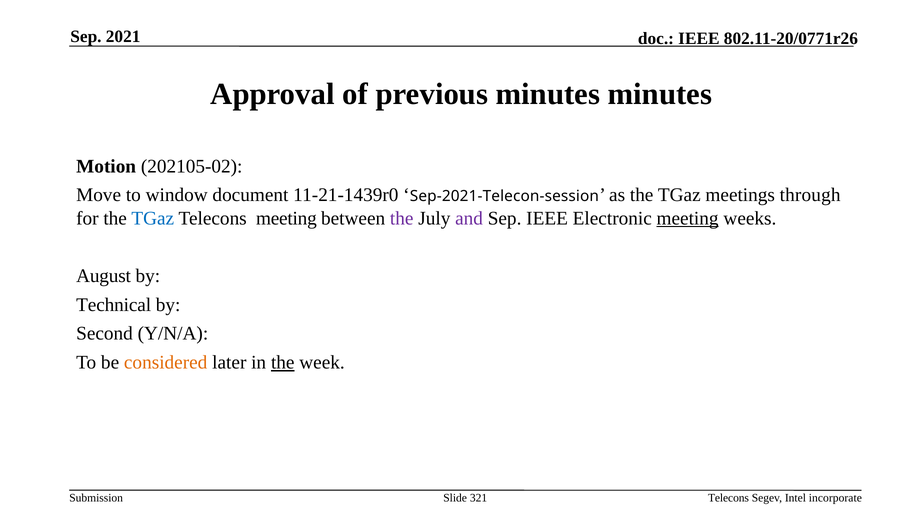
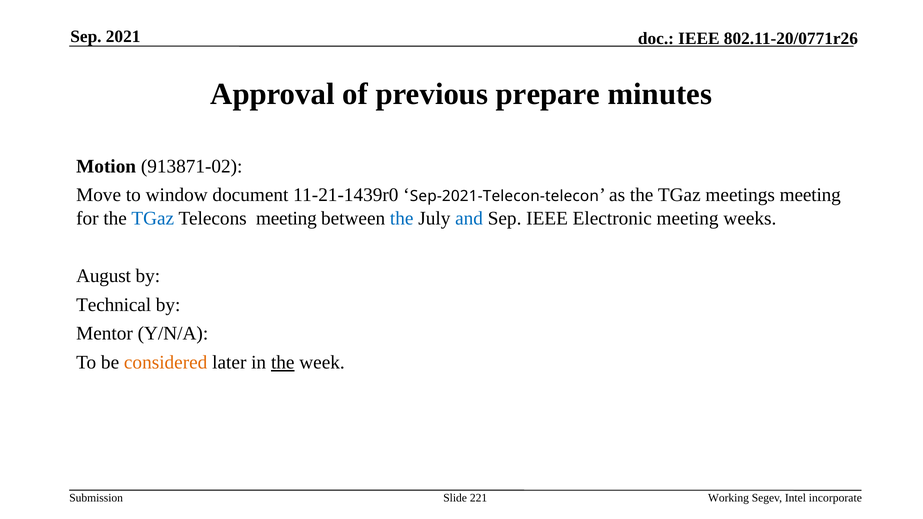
previous minutes: minutes -> prepare
202105-02: 202105-02 -> 913871-02
Sep-2021-Telecon-session: Sep-2021-Telecon-session -> Sep-2021-Telecon-telecon
meetings through: through -> meeting
the at (402, 218) colour: purple -> blue
and colour: purple -> blue
meeting at (688, 218) underline: present -> none
Second: Second -> Mentor
321: 321 -> 221
Telecons at (729, 498): Telecons -> Working
